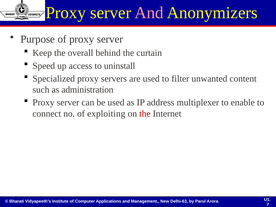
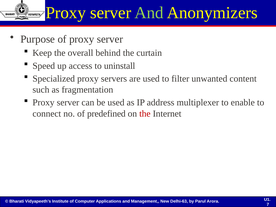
And at (149, 13) colour: pink -> light green
administration: administration -> fragmentation
exploiting: exploiting -> predefined
